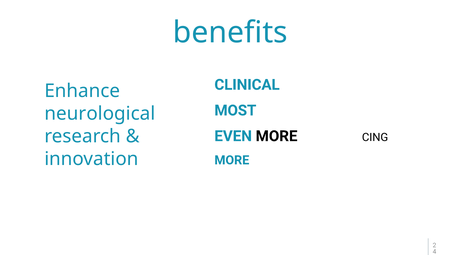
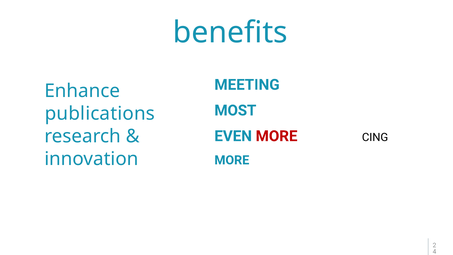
CLINICAL: CLINICAL -> MEETING
neurological: neurological -> publications
MORE at (277, 136) colour: black -> red
